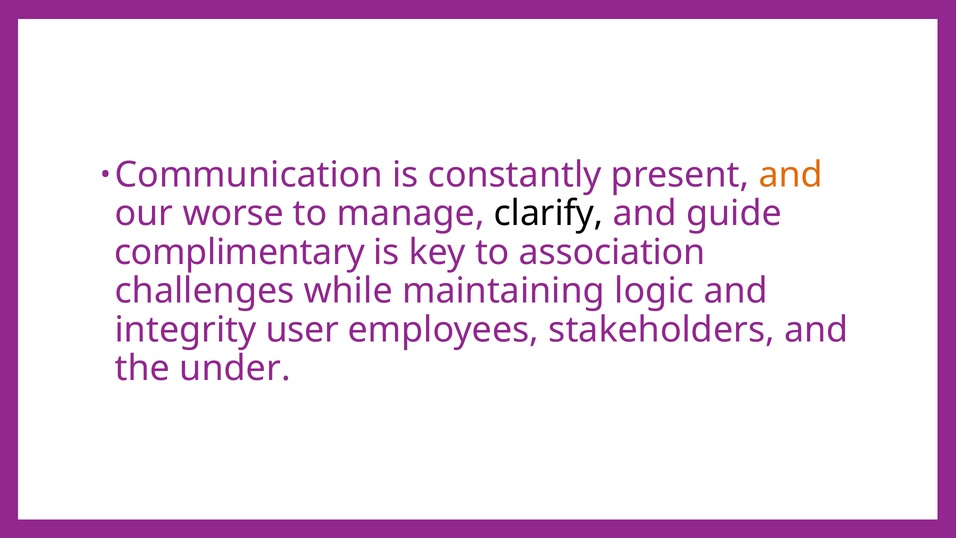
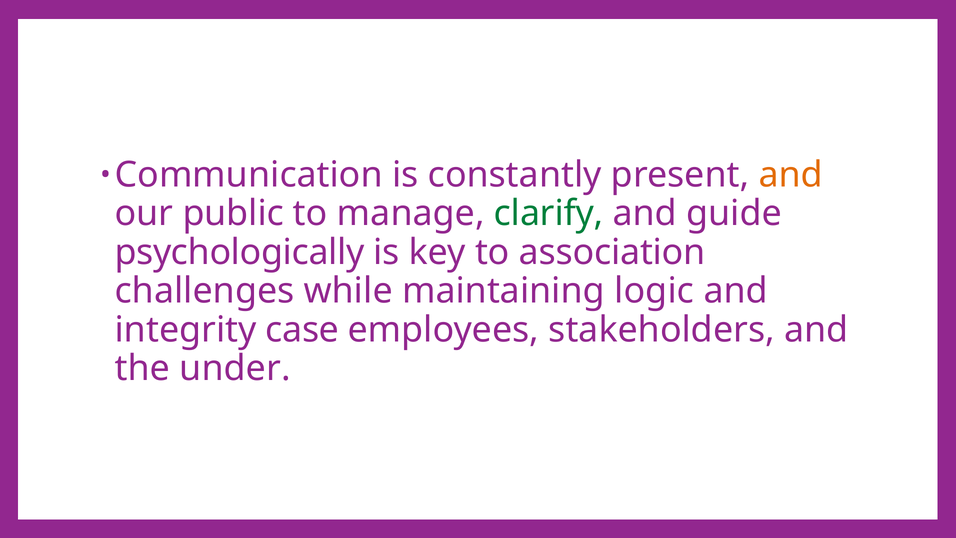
worse: worse -> public
clarify colour: black -> green
complimentary: complimentary -> psychologically
user: user -> case
